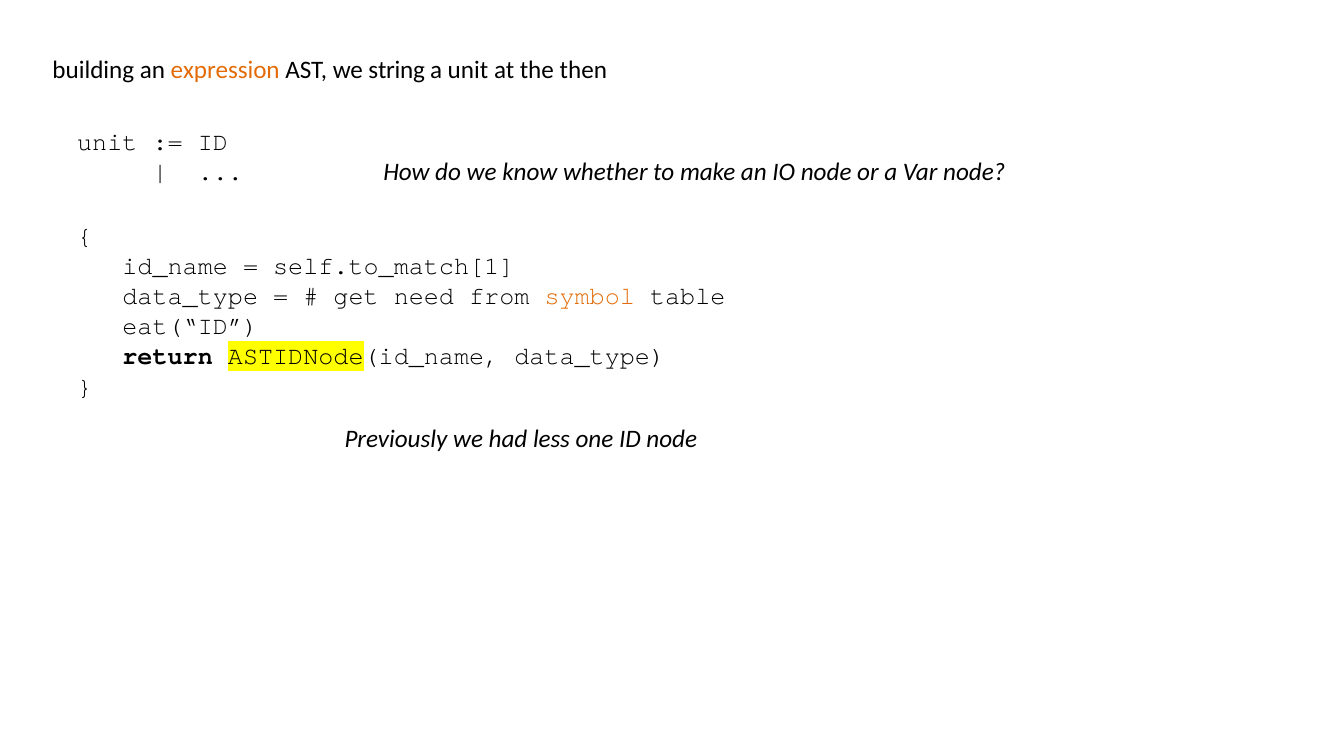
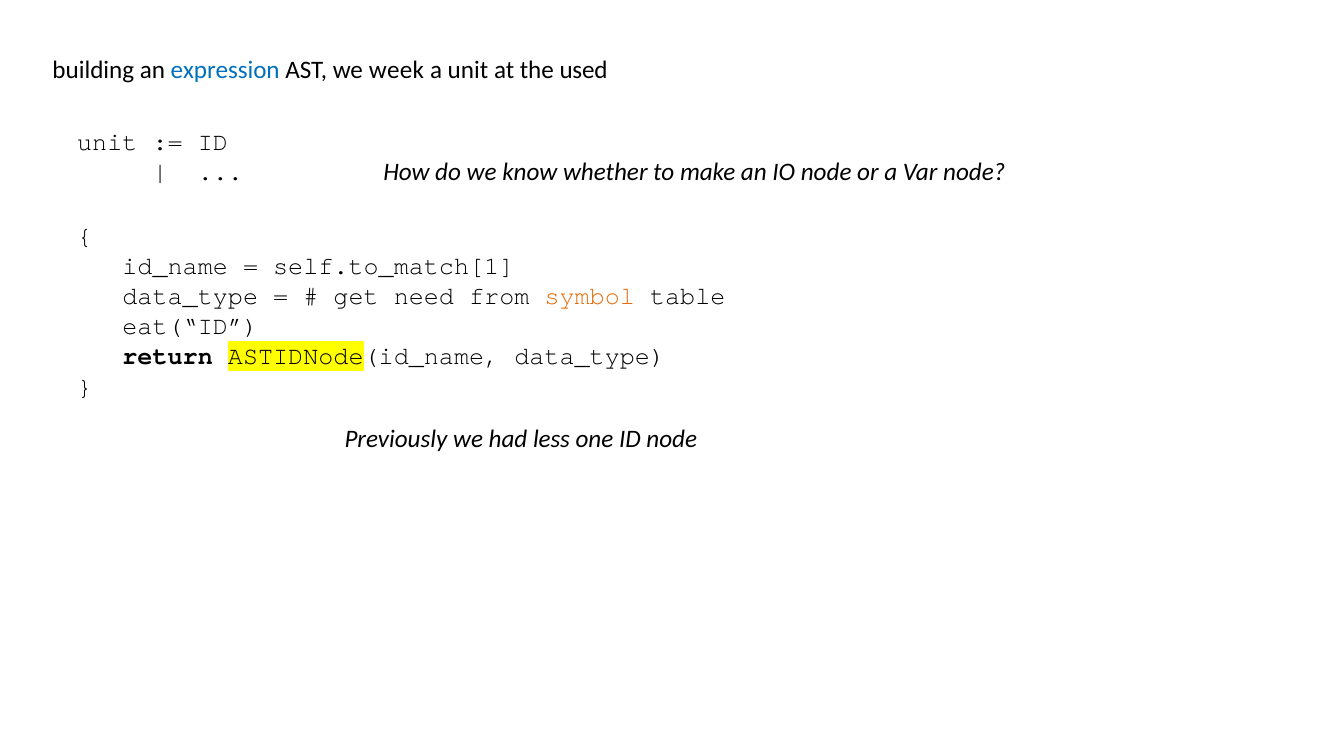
expression colour: orange -> blue
string: string -> week
then: then -> used
